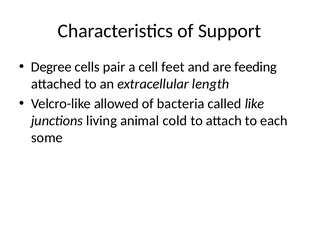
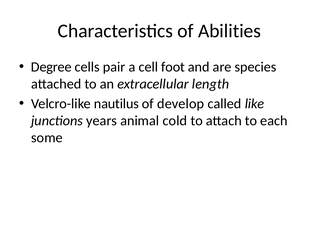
Support: Support -> Abilities
feet: feet -> foot
feeding: feeding -> species
allowed: allowed -> nautilus
bacteria: bacteria -> develop
living: living -> years
